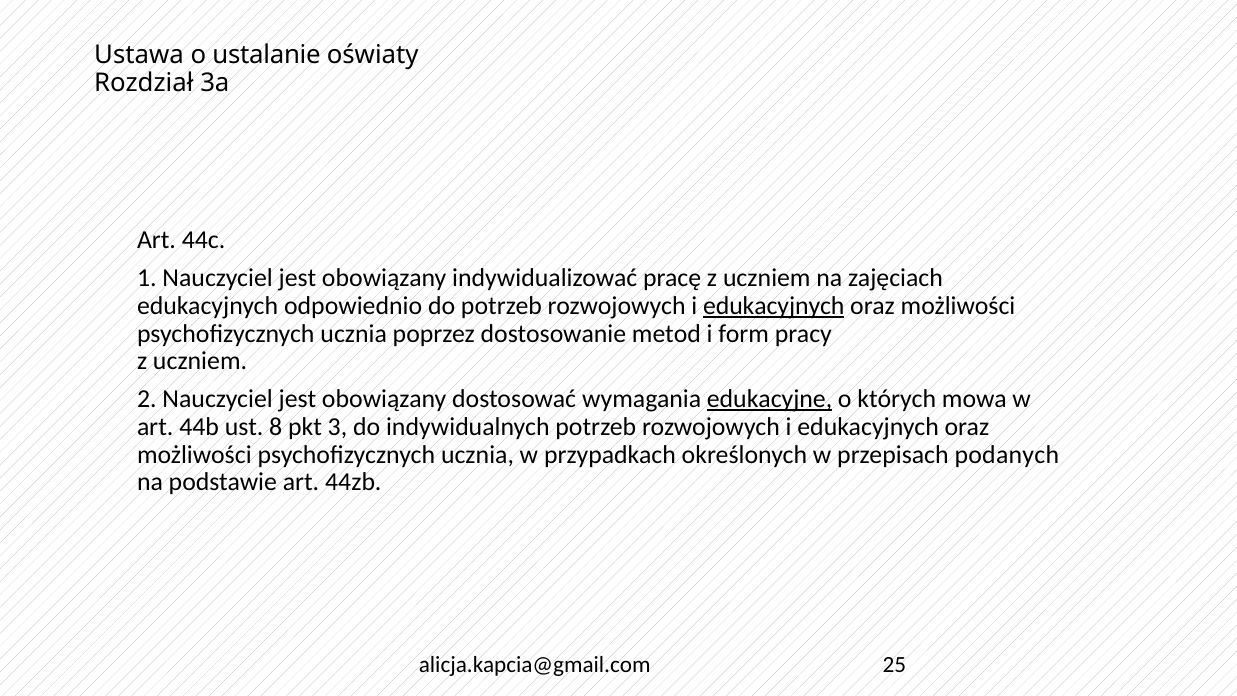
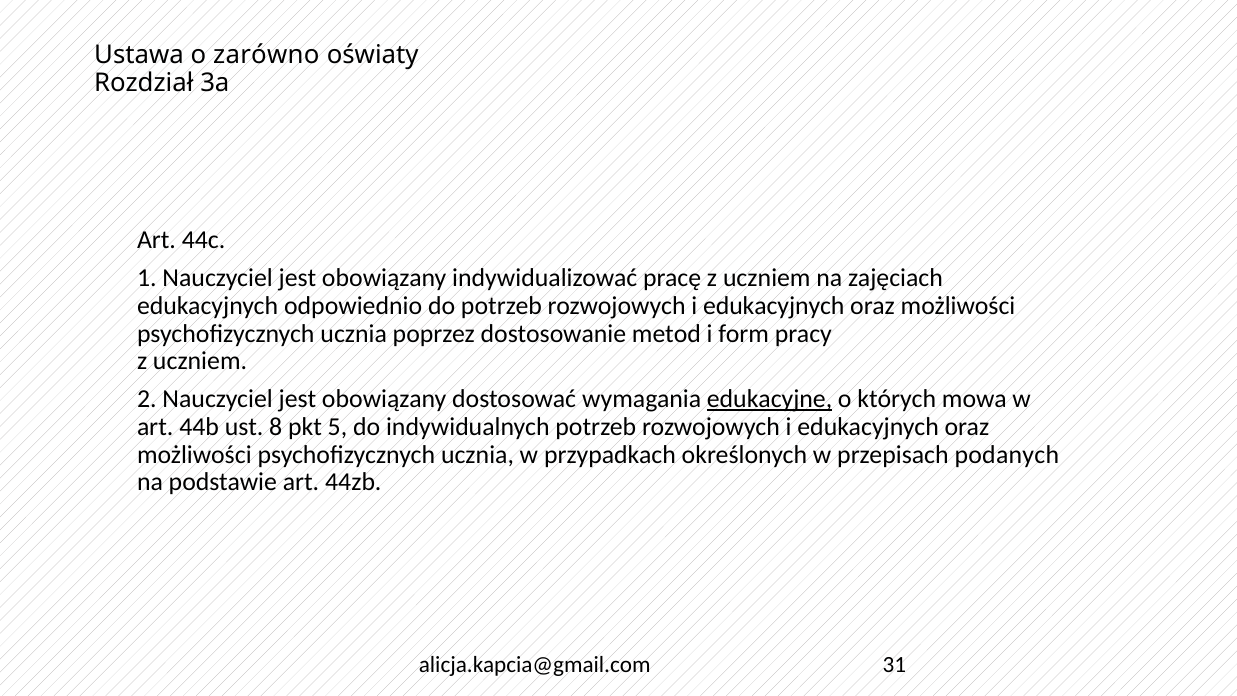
ustalanie: ustalanie -> zarówno
edukacyjnych at (774, 306) underline: present -> none
3: 3 -> 5
25: 25 -> 31
